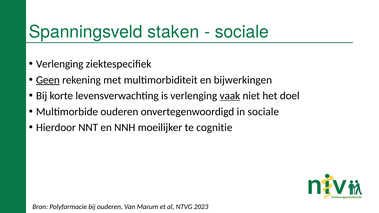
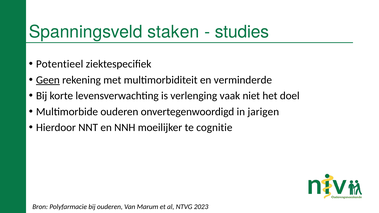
sociale at (242, 32): sociale -> studies
Verlenging at (60, 64): Verlenging -> Potentieel
bijwerkingen: bijwerkingen -> verminderde
vaak underline: present -> none
in sociale: sociale -> jarigen
